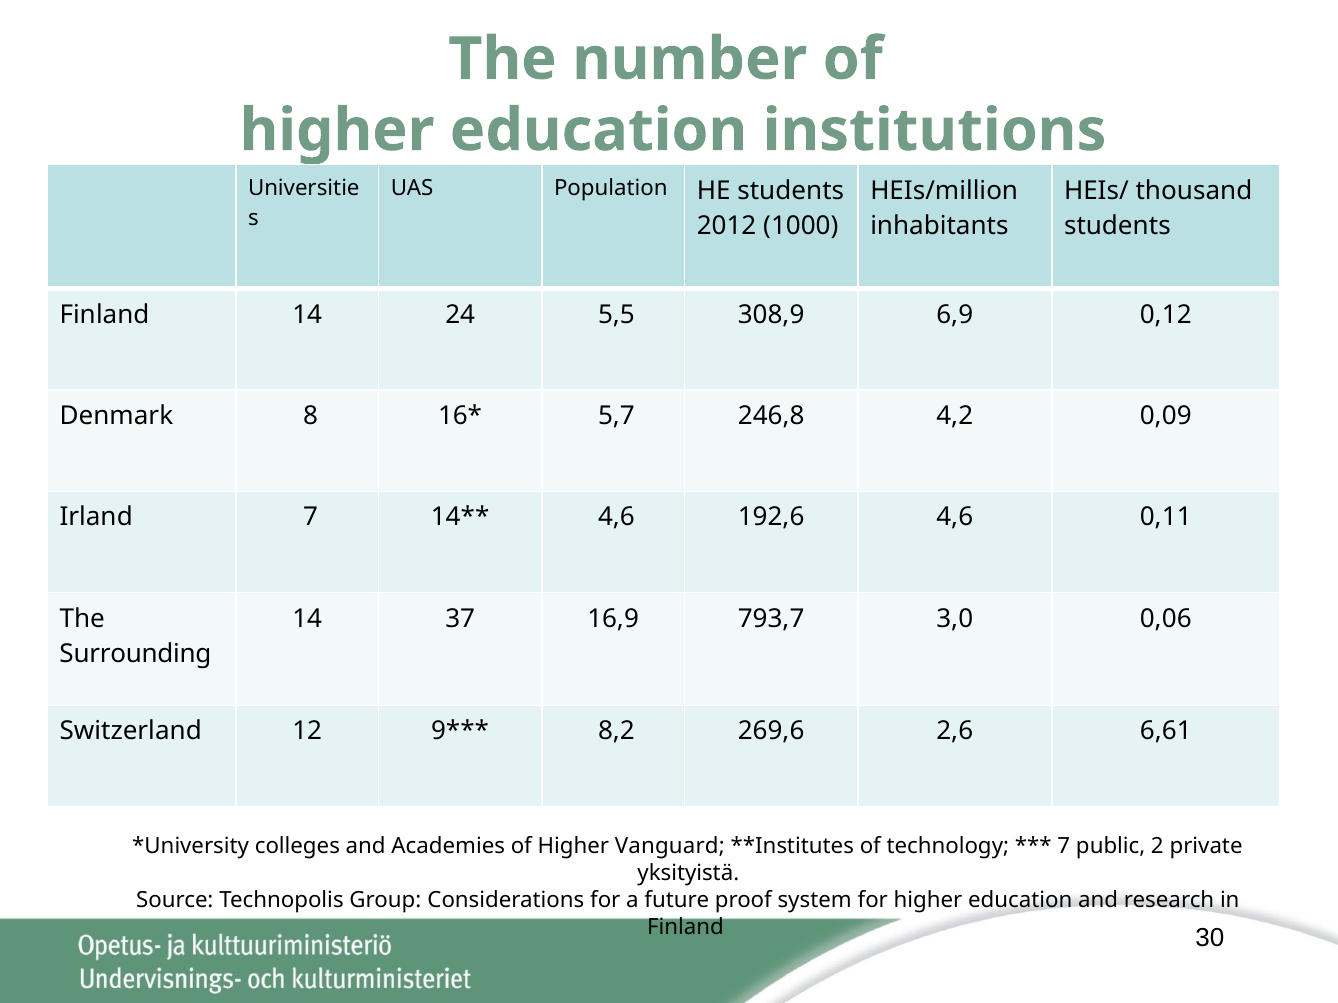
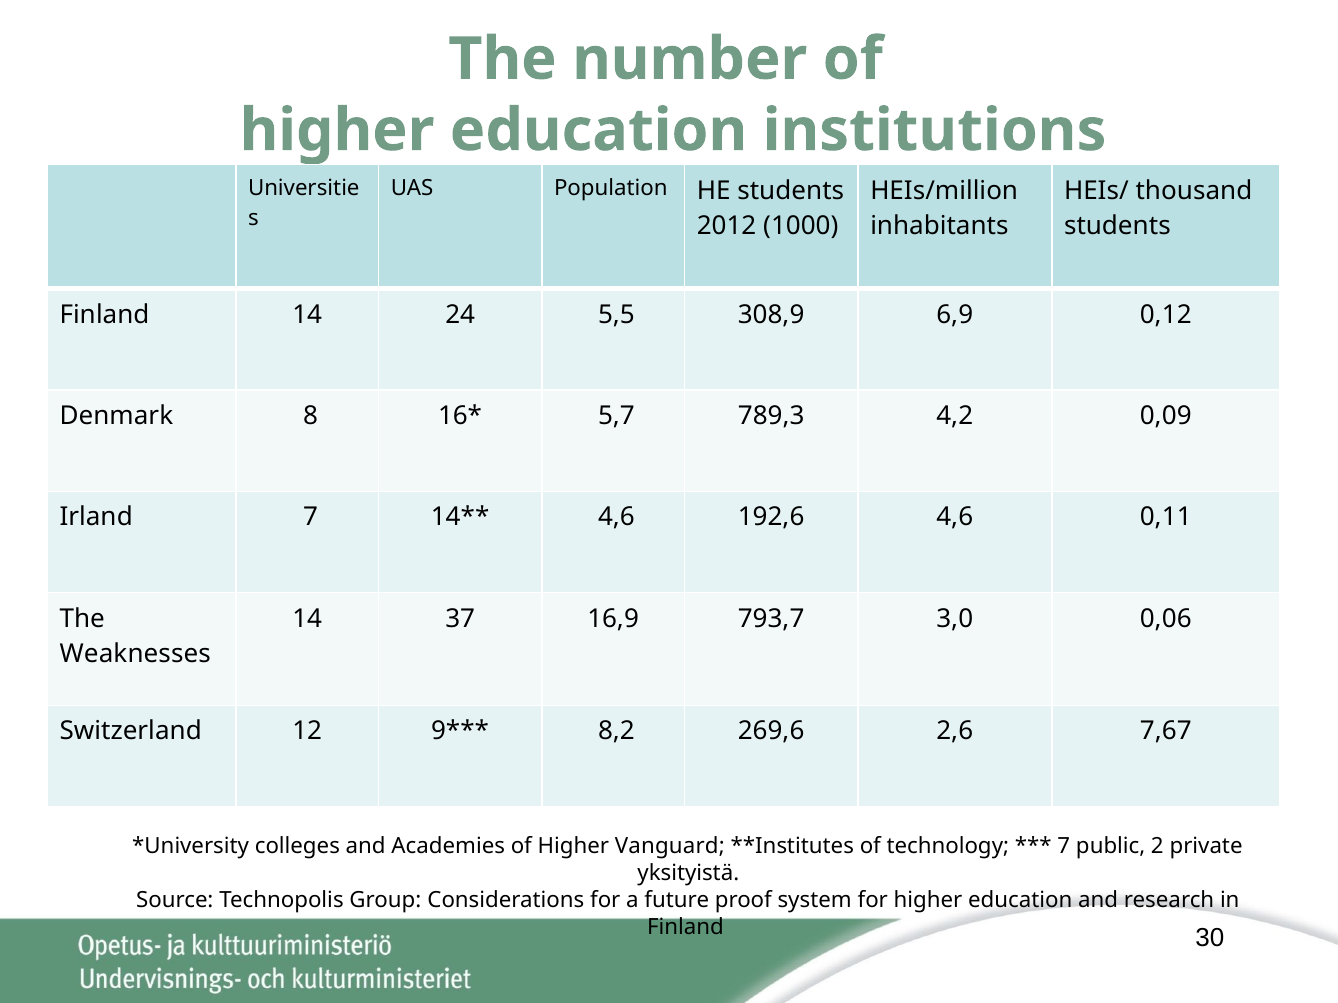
246,8: 246,8 -> 789,3
Surrounding: Surrounding -> Weaknesses
6,61: 6,61 -> 7,67
